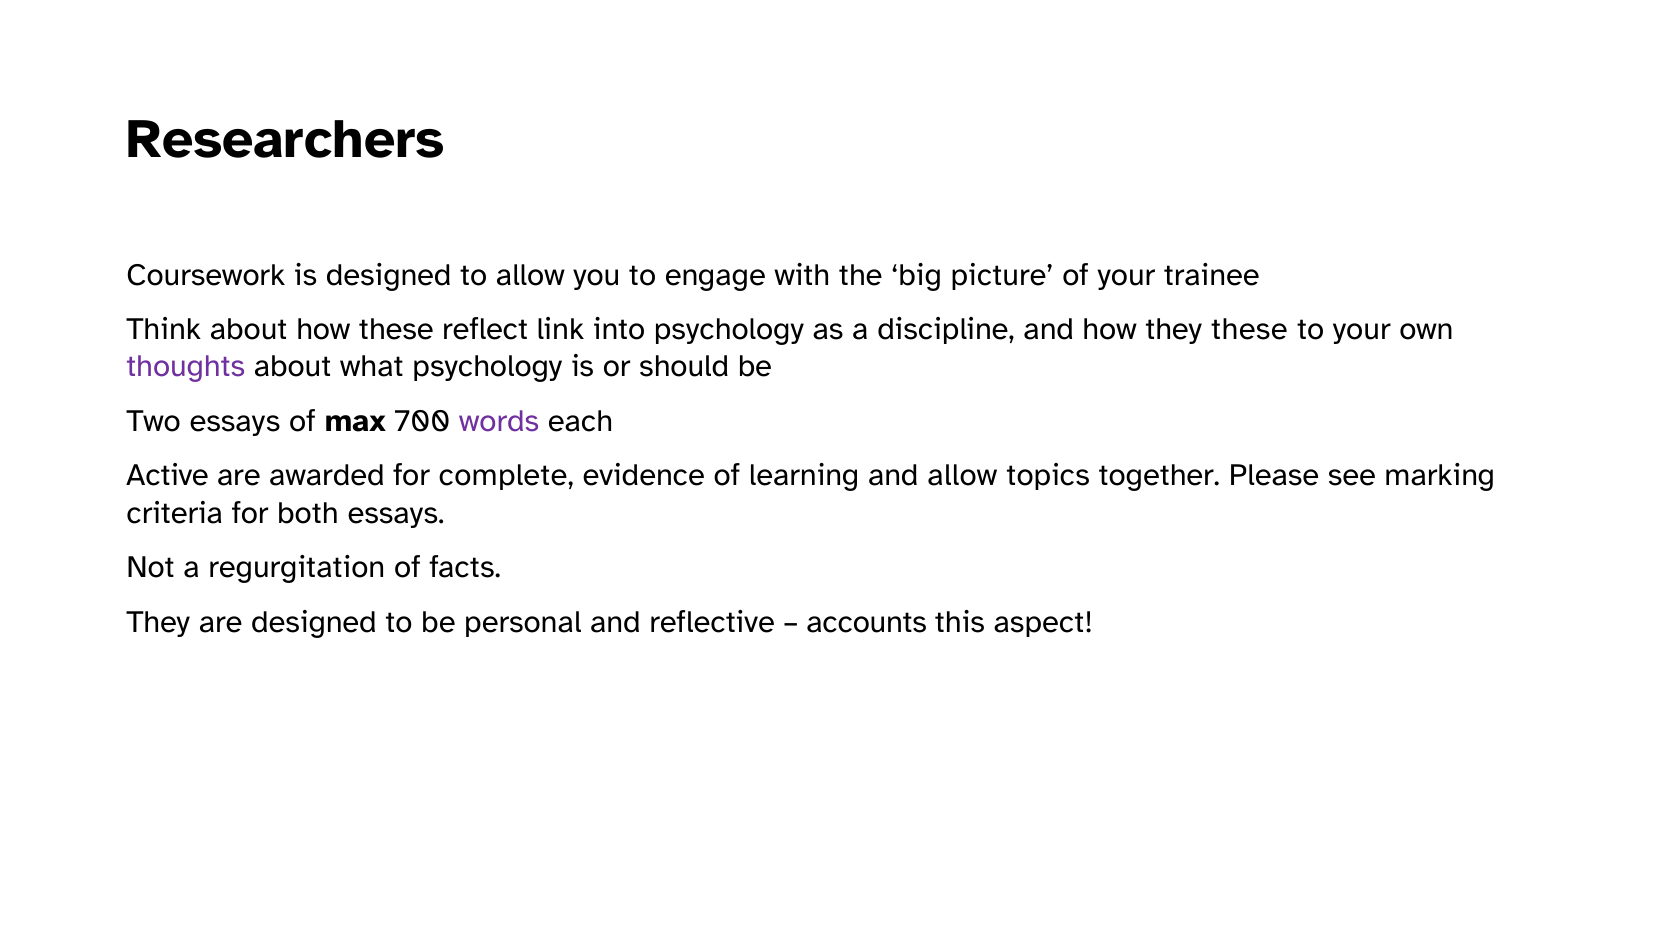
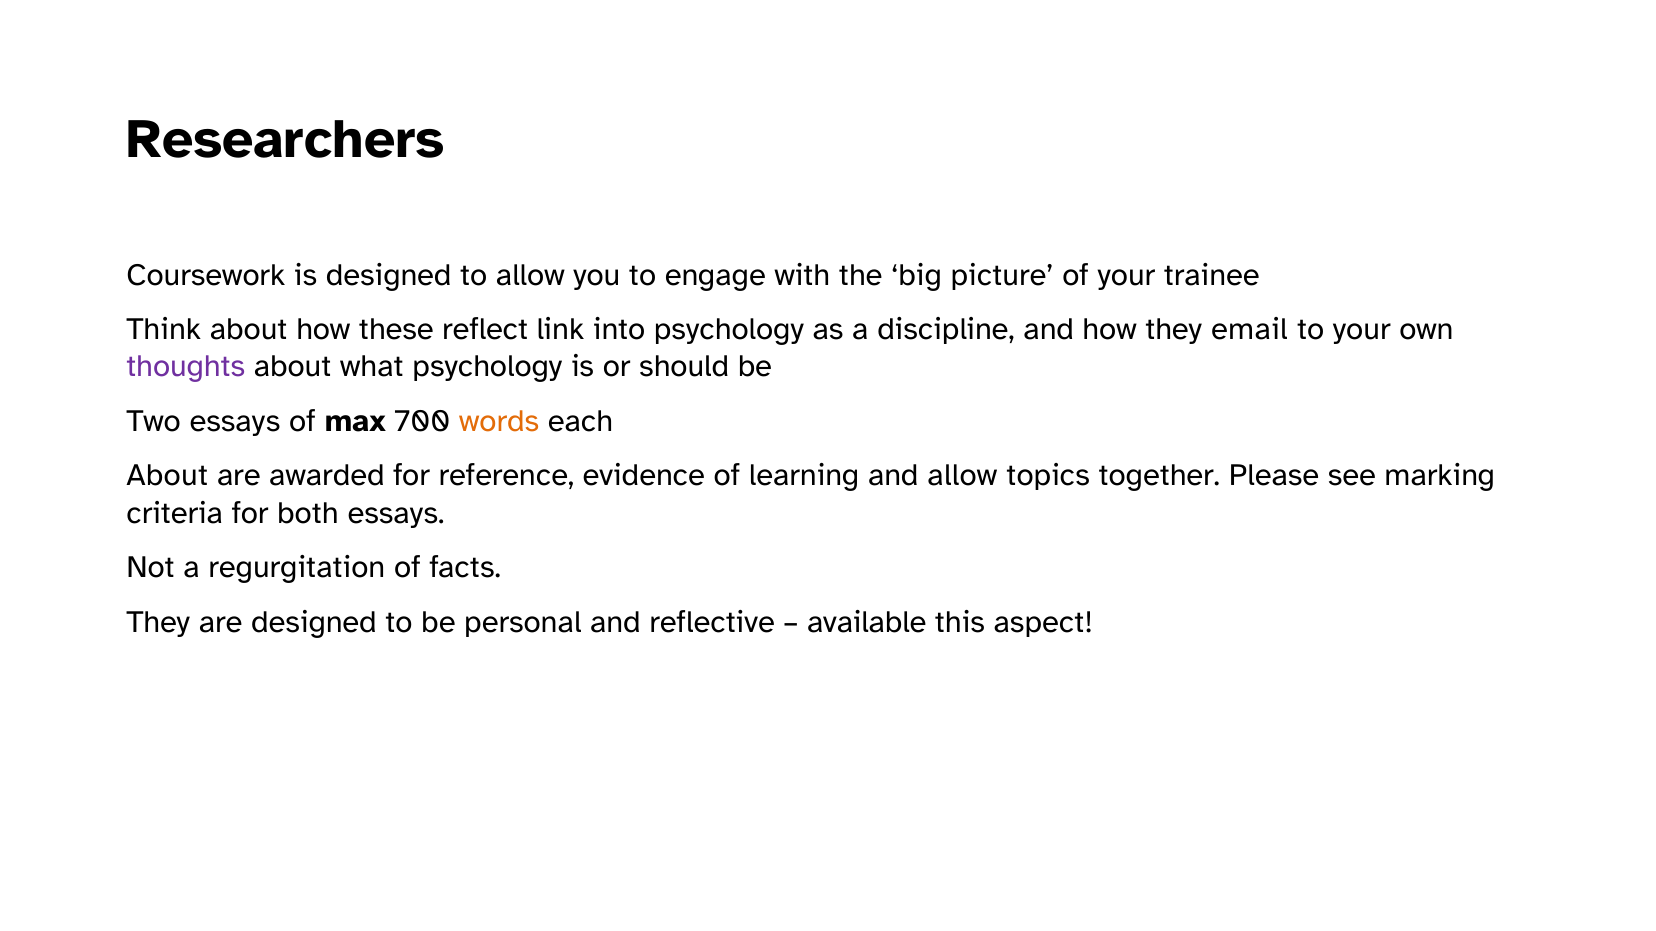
they these: these -> email
words colour: purple -> orange
Active at (167, 476): Active -> About
complete: complete -> reference
accounts: accounts -> available
